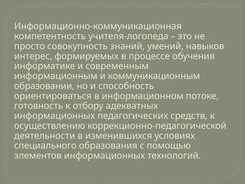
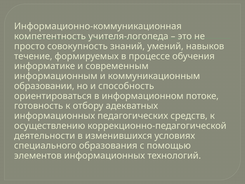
интерес: интерес -> течение
